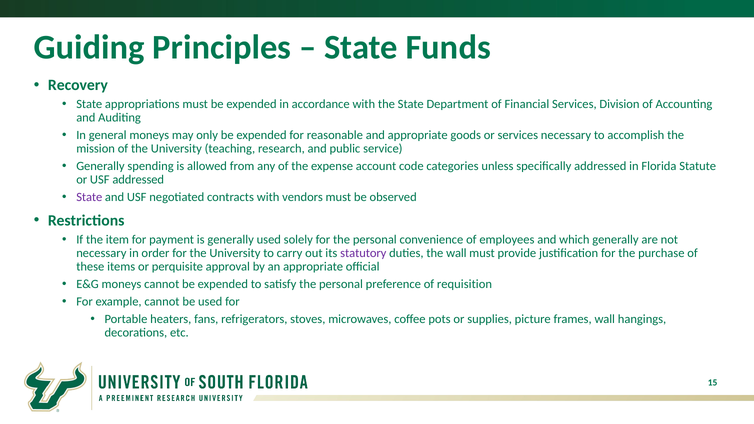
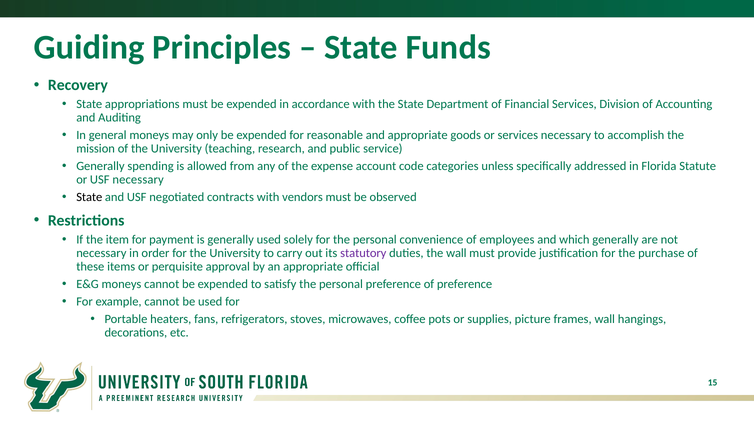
USF addressed: addressed -> necessary
State at (89, 197) colour: purple -> black
of requisition: requisition -> preference
